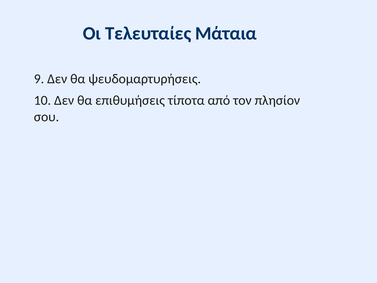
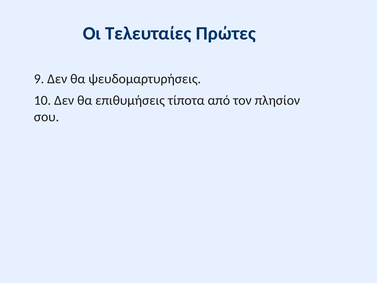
Μάταια: Μάταια -> Πρώτες
